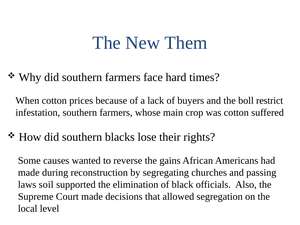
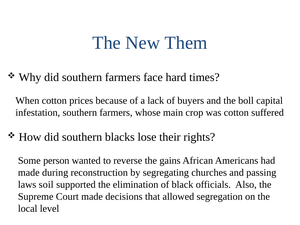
restrict: restrict -> capital
causes: causes -> person
